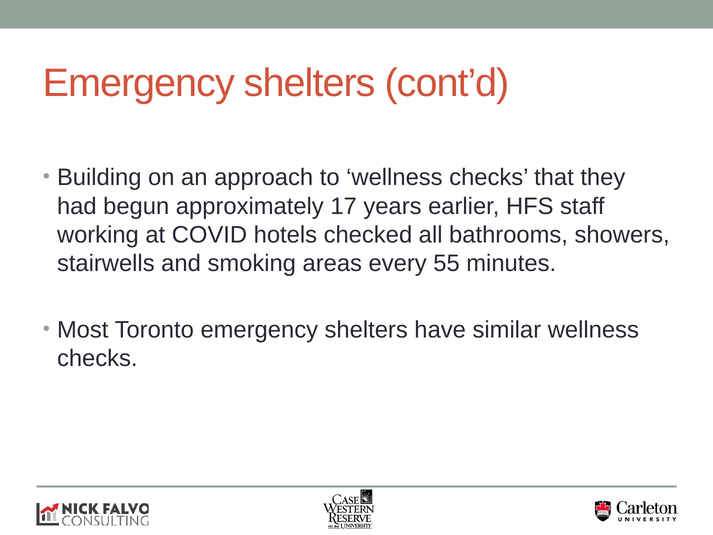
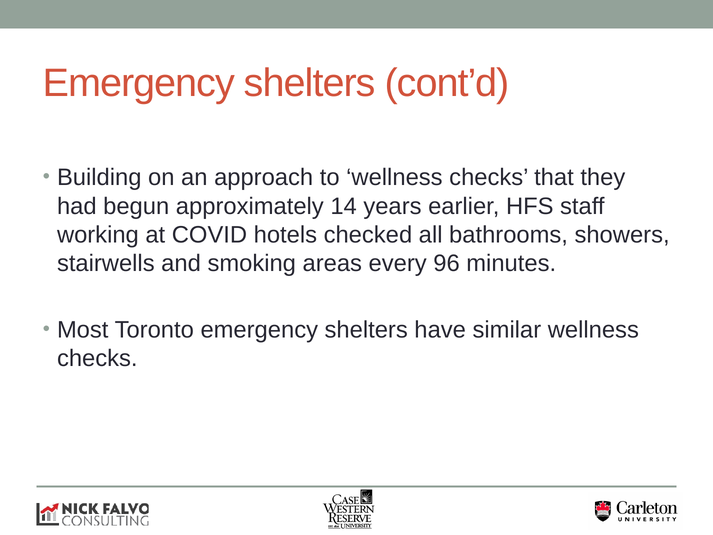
17: 17 -> 14
55: 55 -> 96
